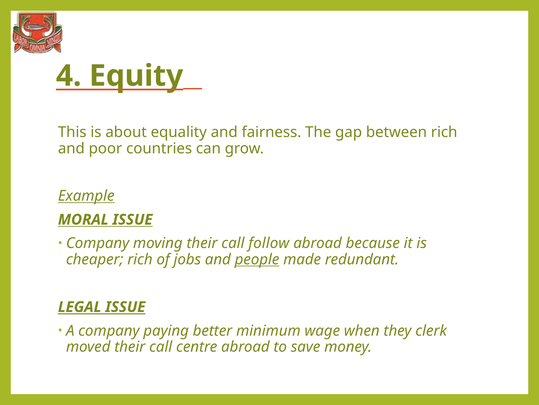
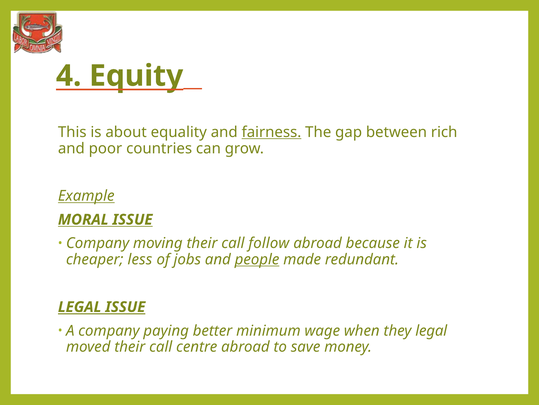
fairness underline: none -> present
cheaper rich: rich -> less
they clerk: clerk -> legal
